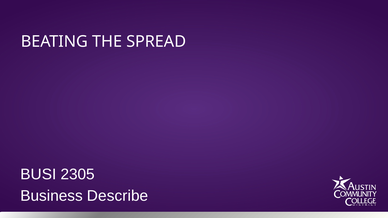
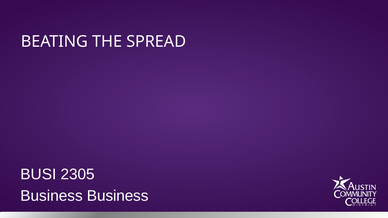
Business Describe: Describe -> Business
